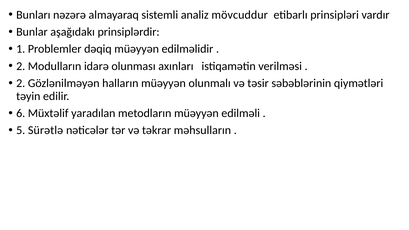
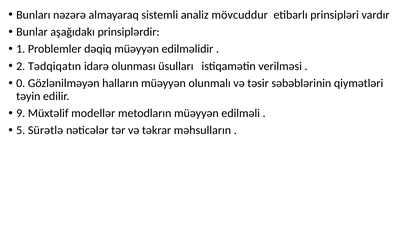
Modulların: Modulların -> Tədqiqatın
axınları: axınları -> üsulları
2 at (21, 83): 2 -> 0
6: 6 -> 9
yaradılan: yaradılan -> modellər
